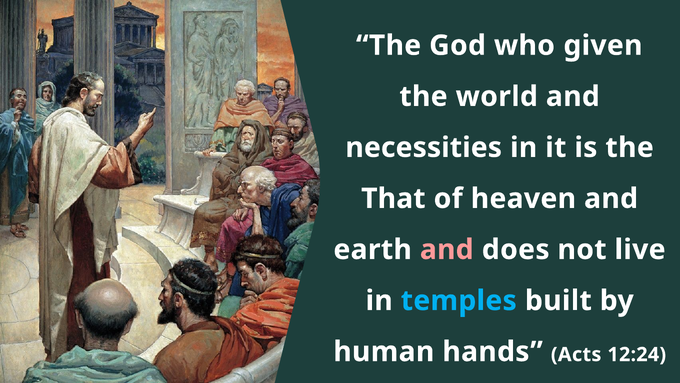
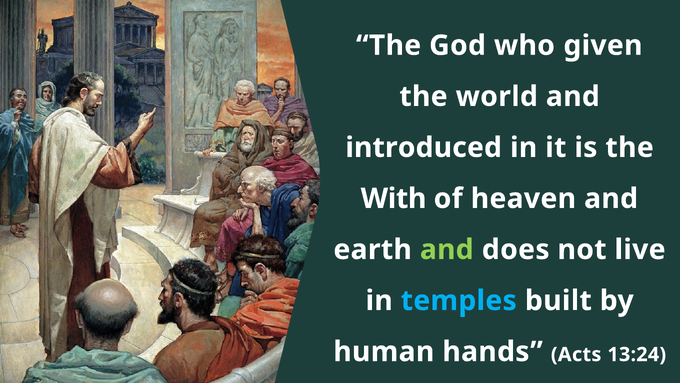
necessities: necessities -> introduced
That: That -> With
and at (447, 249) colour: pink -> light green
12:24: 12:24 -> 13:24
